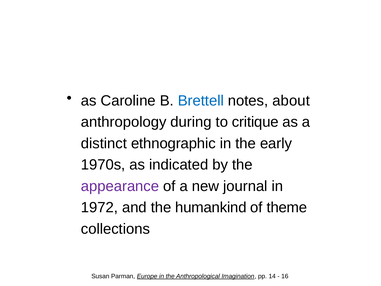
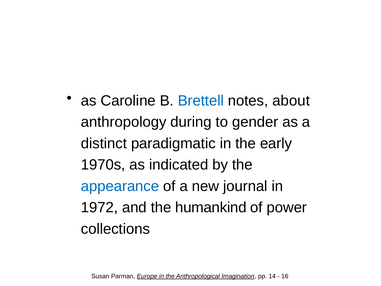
critique: critique -> gender
ethnographic: ethnographic -> paradigmatic
appearance colour: purple -> blue
theme: theme -> power
